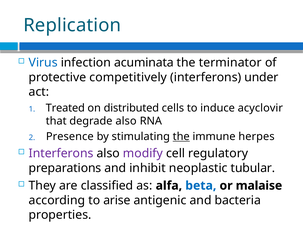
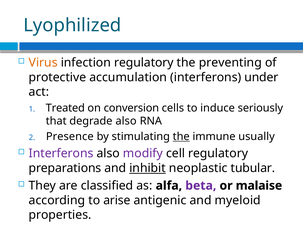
Replication: Replication -> Lyophilized
Virus colour: blue -> orange
infection acuminata: acuminata -> regulatory
terminator: terminator -> preventing
competitively: competitively -> accumulation
distributed: distributed -> conversion
acyclovir: acyclovir -> seriously
herpes: herpes -> usually
inhibit underline: none -> present
beta colour: blue -> purple
bacteria: bacteria -> myeloid
